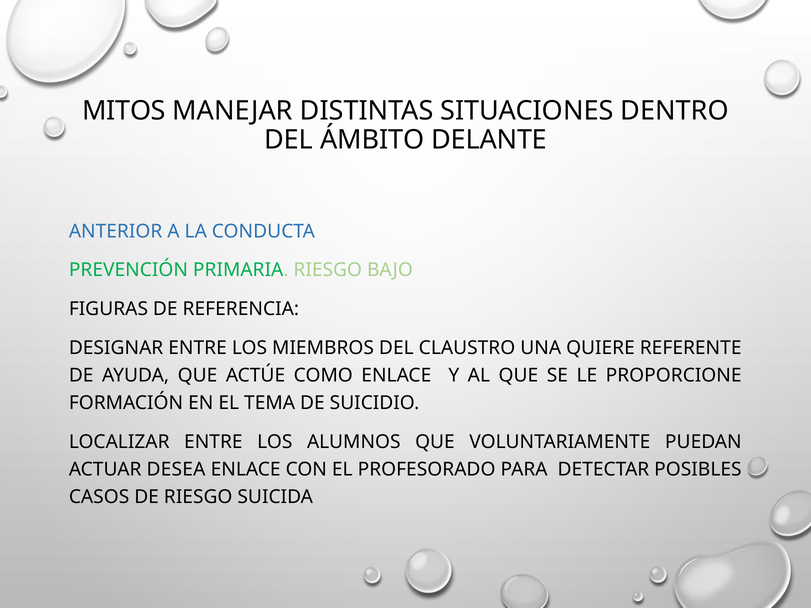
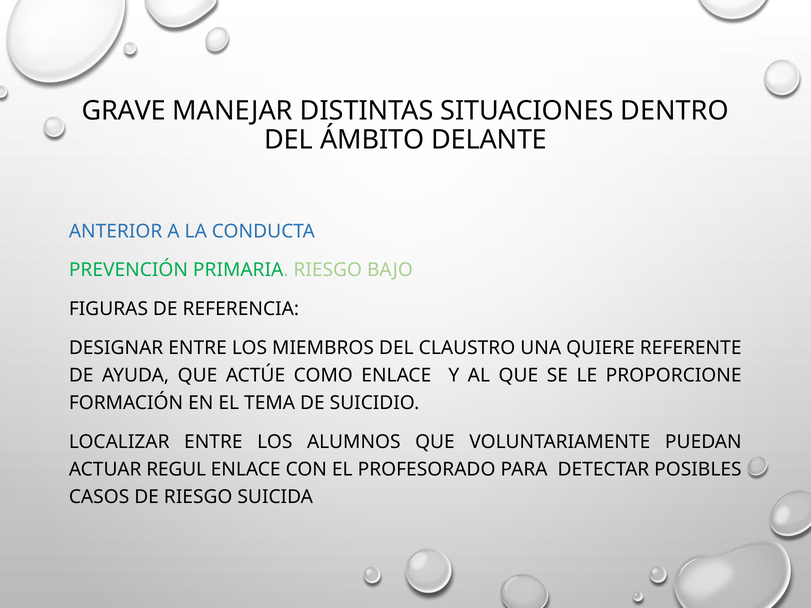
MITOS: MITOS -> GRAVE
DESEA: DESEA -> REGUL
